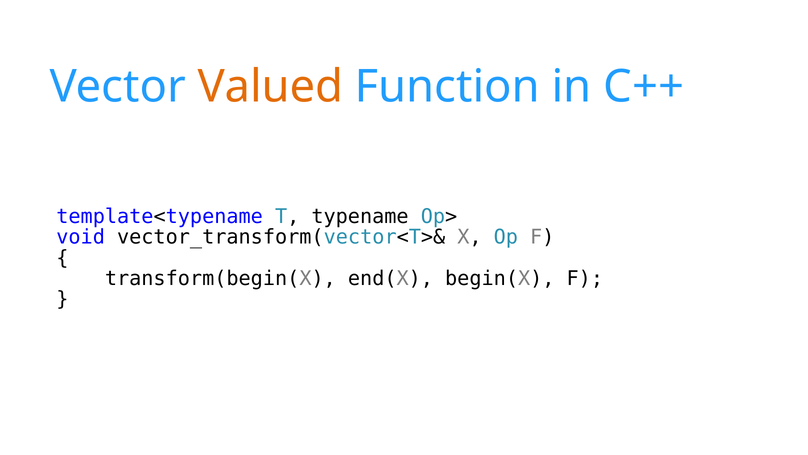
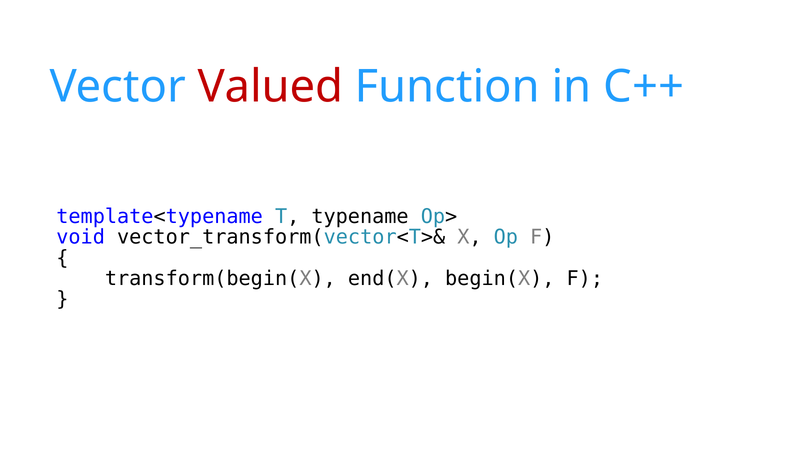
Valued colour: orange -> red
